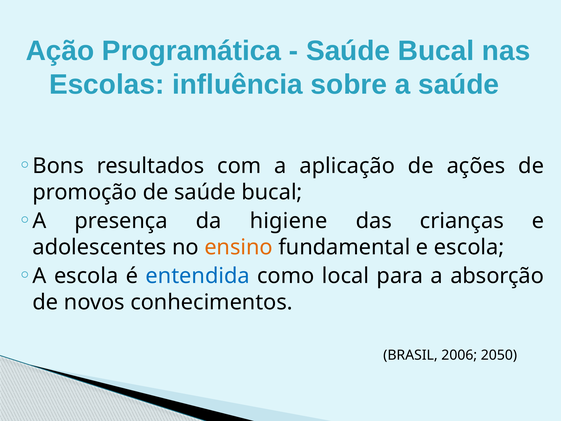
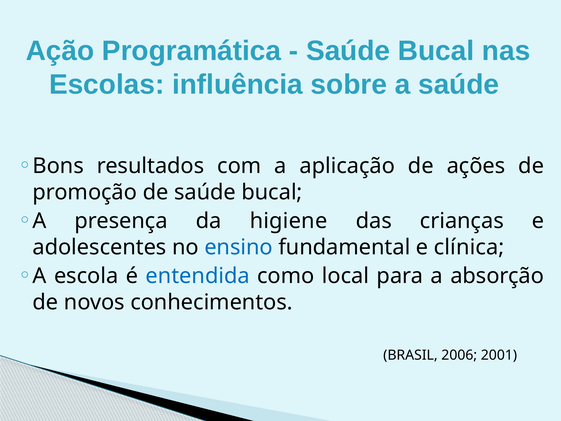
ensino colour: orange -> blue
e escola: escola -> clínica
2050: 2050 -> 2001
